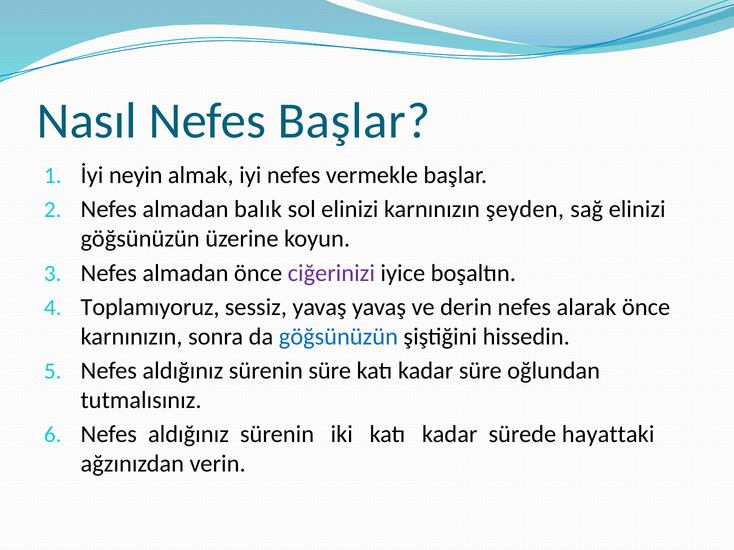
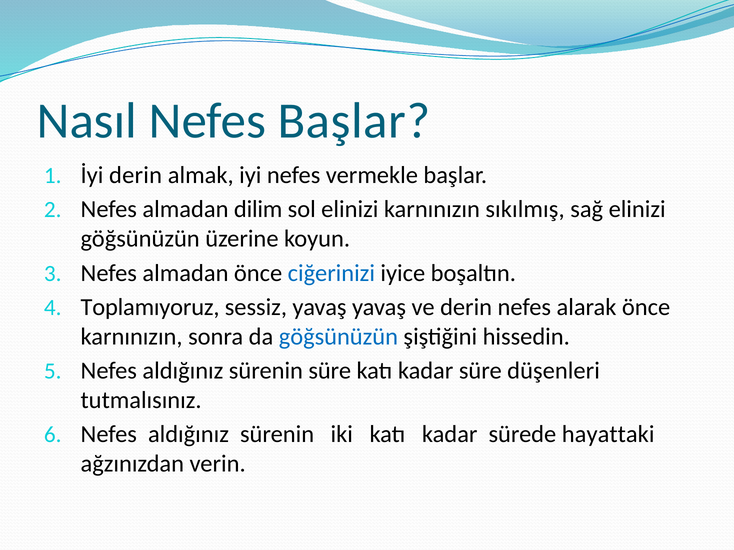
İyi neyin: neyin -> derin
balık: balık -> dilim
şeyden: şeyden -> sıkılmış
ciğerinizi colour: purple -> blue
oğlundan: oğlundan -> düşenleri
